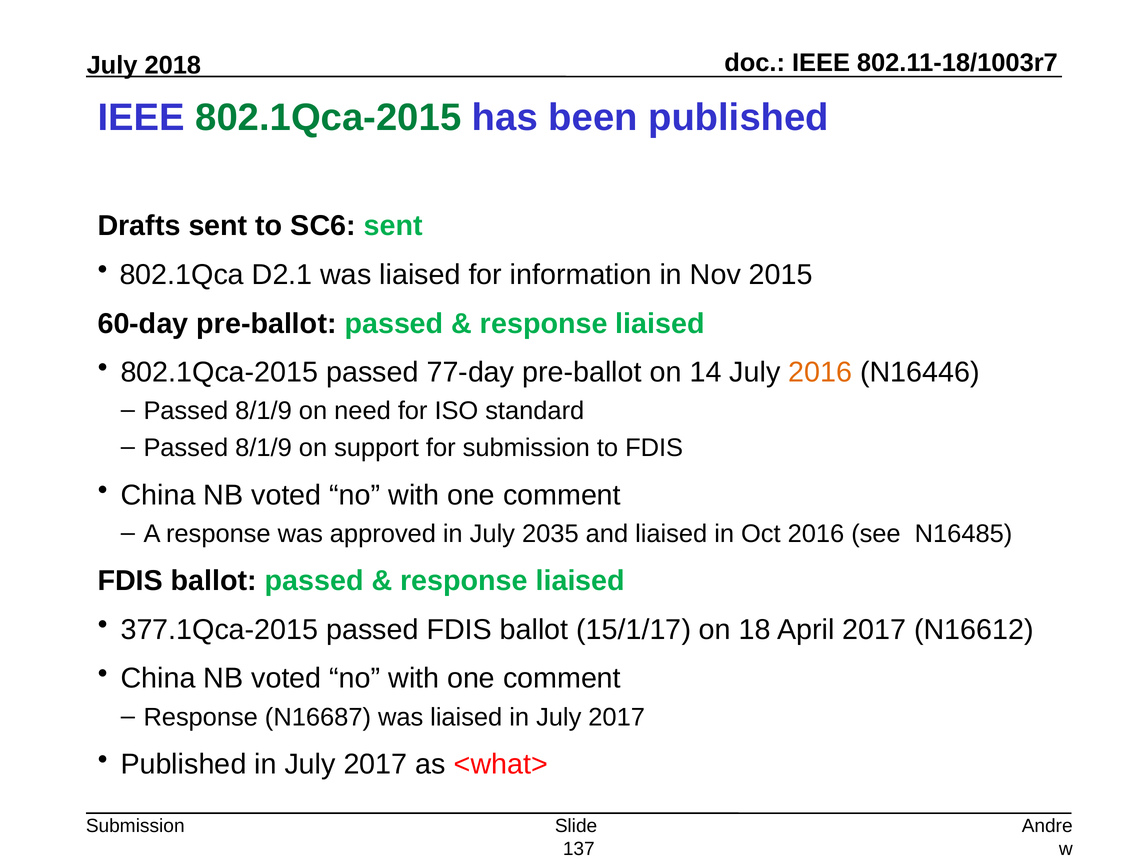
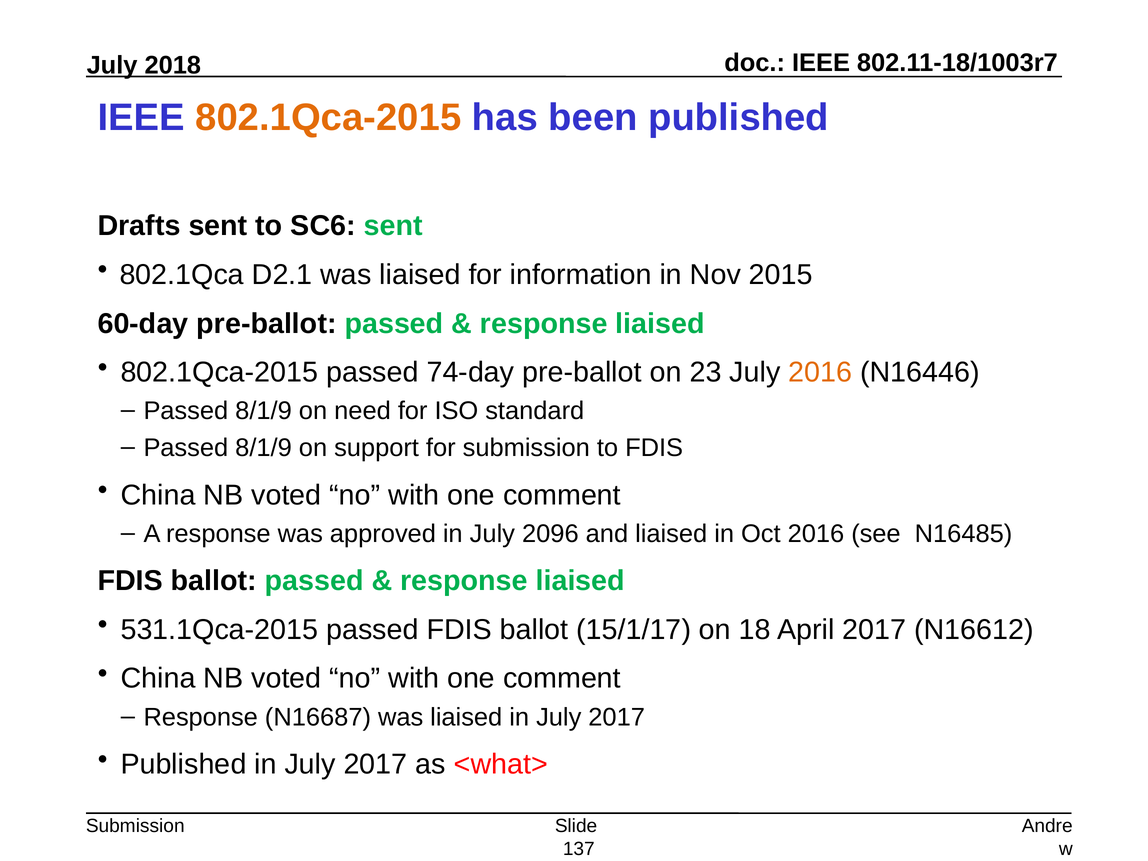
802.1Qca-2015 at (328, 118) colour: green -> orange
77-day: 77-day -> 74-day
14: 14 -> 23
2035: 2035 -> 2096
377.1Qca-2015: 377.1Qca-2015 -> 531.1Qca-2015
